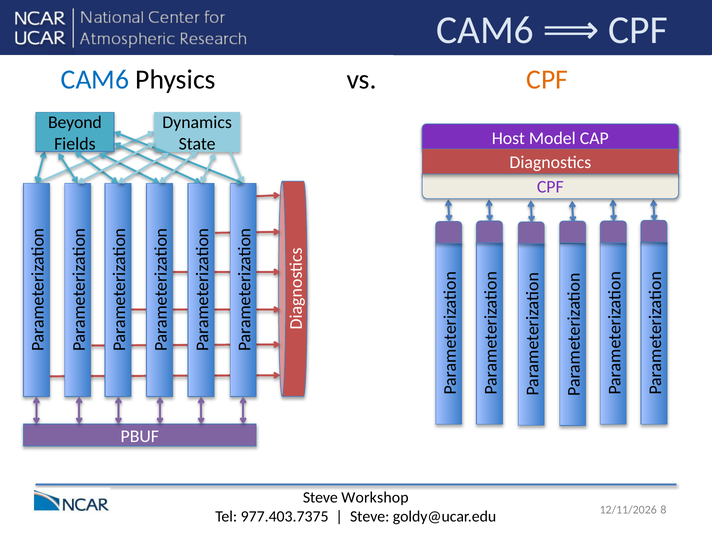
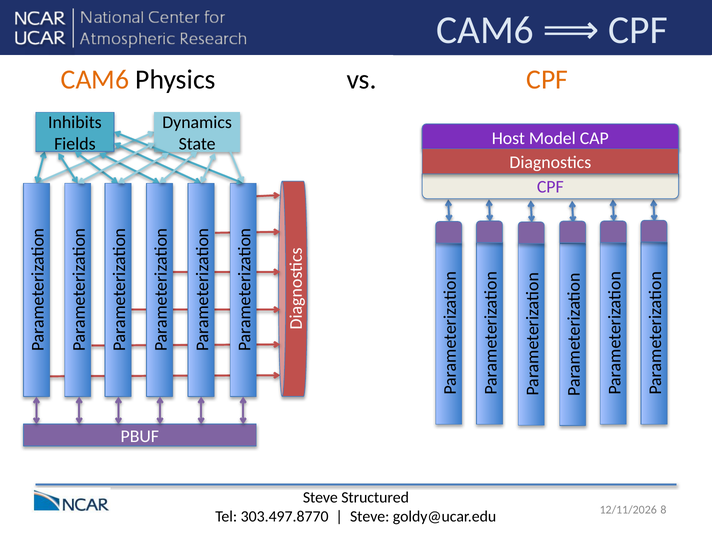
CAM6 at (95, 79) colour: blue -> orange
Beyond: Beyond -> Inhibits
Workshop: Workshop -> Structured
977.403.7375: 977.403.7375 -> 303.497.8770
